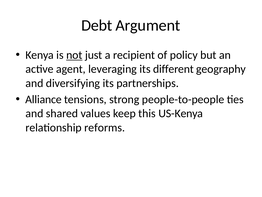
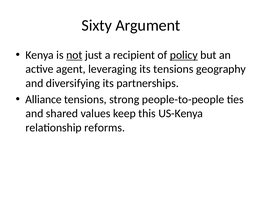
Debt: Debt -> Sixty
policy underline: none -> present
its different: different -> tensions
